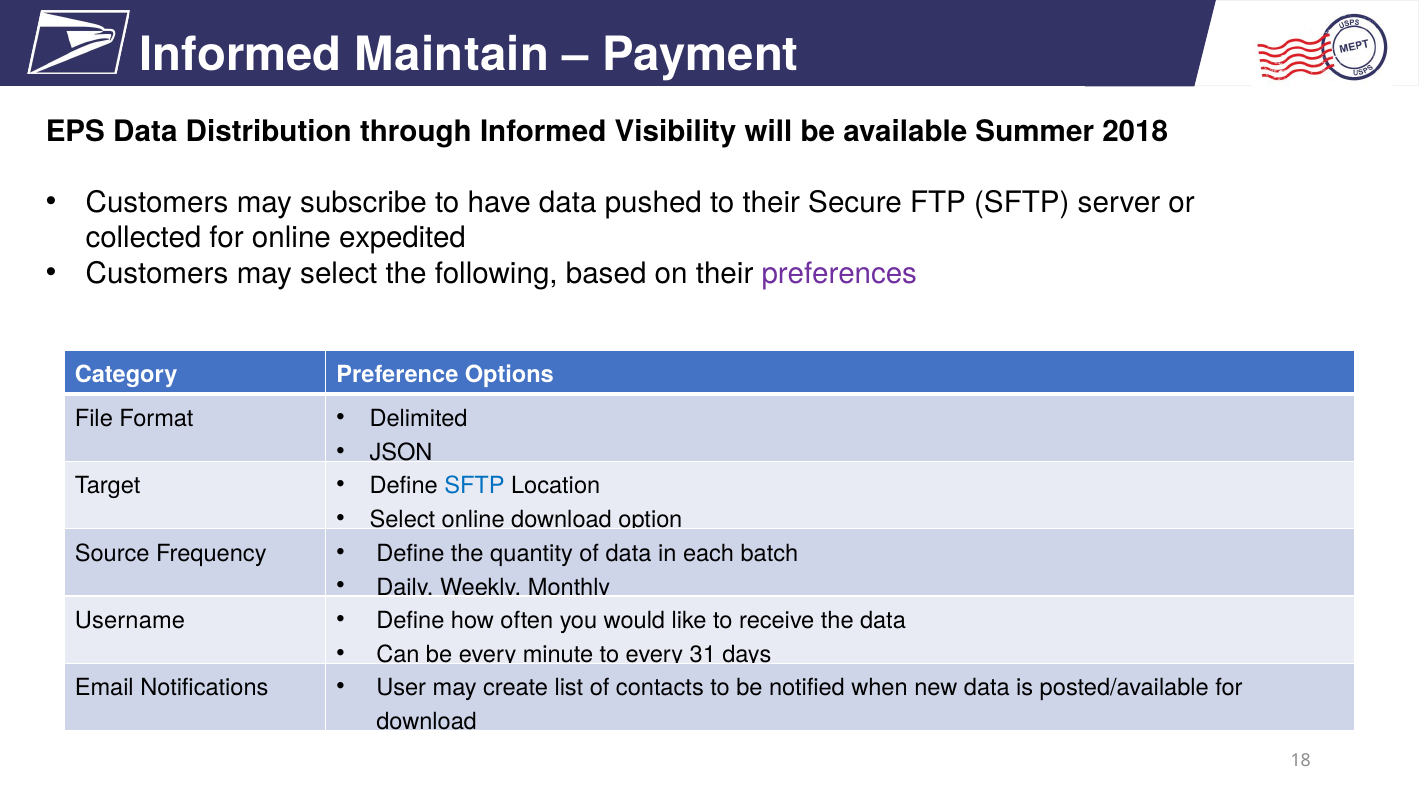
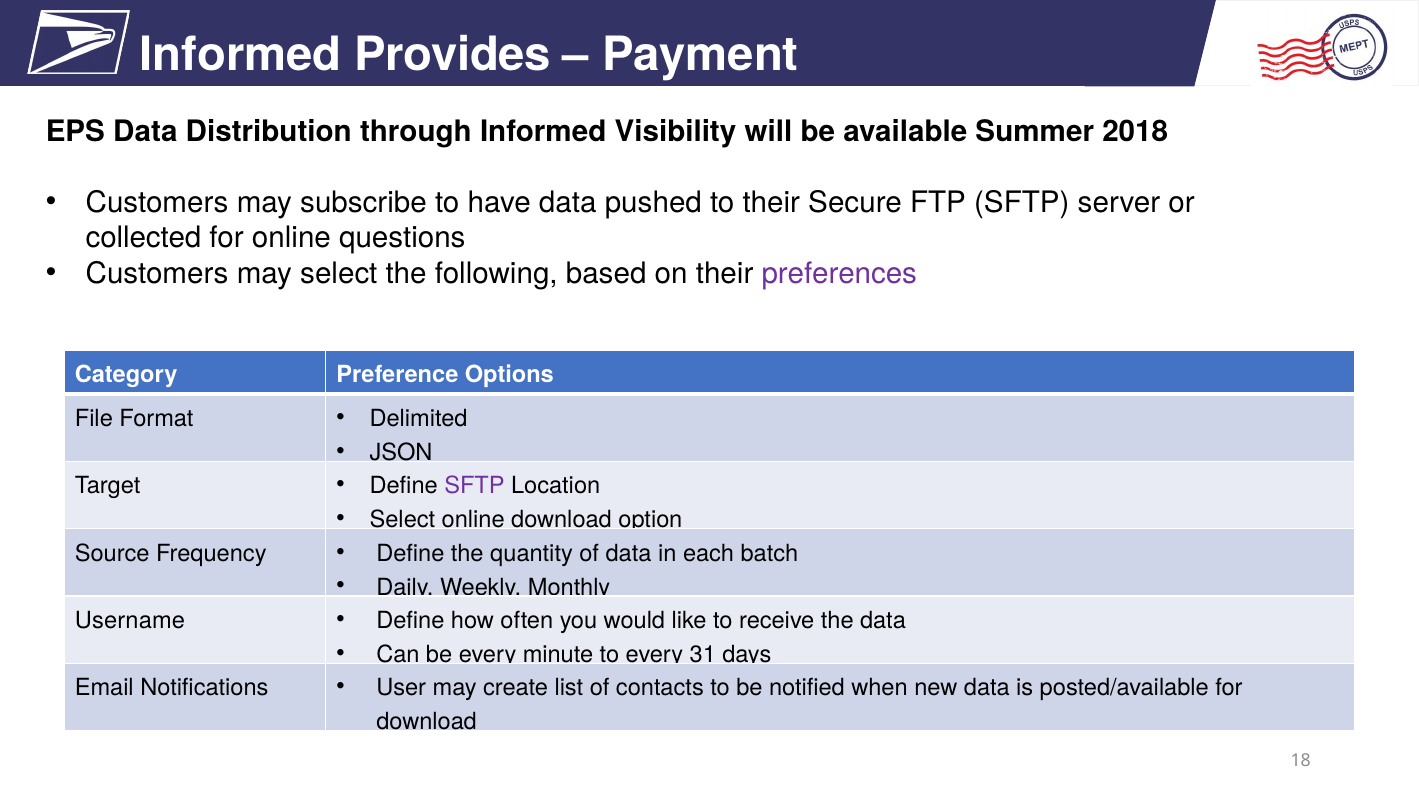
Maintain: Maintain -> Provides
expedited: expedited -> questions
SFTP at (474, 486) colour: blue -> purple
